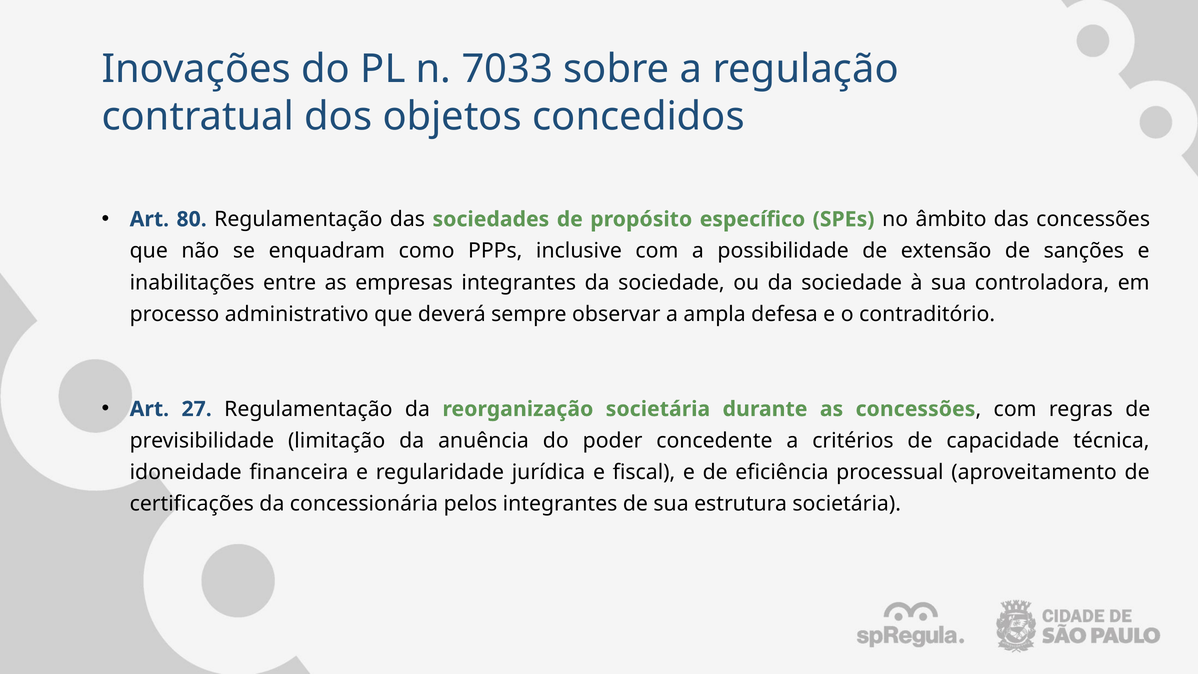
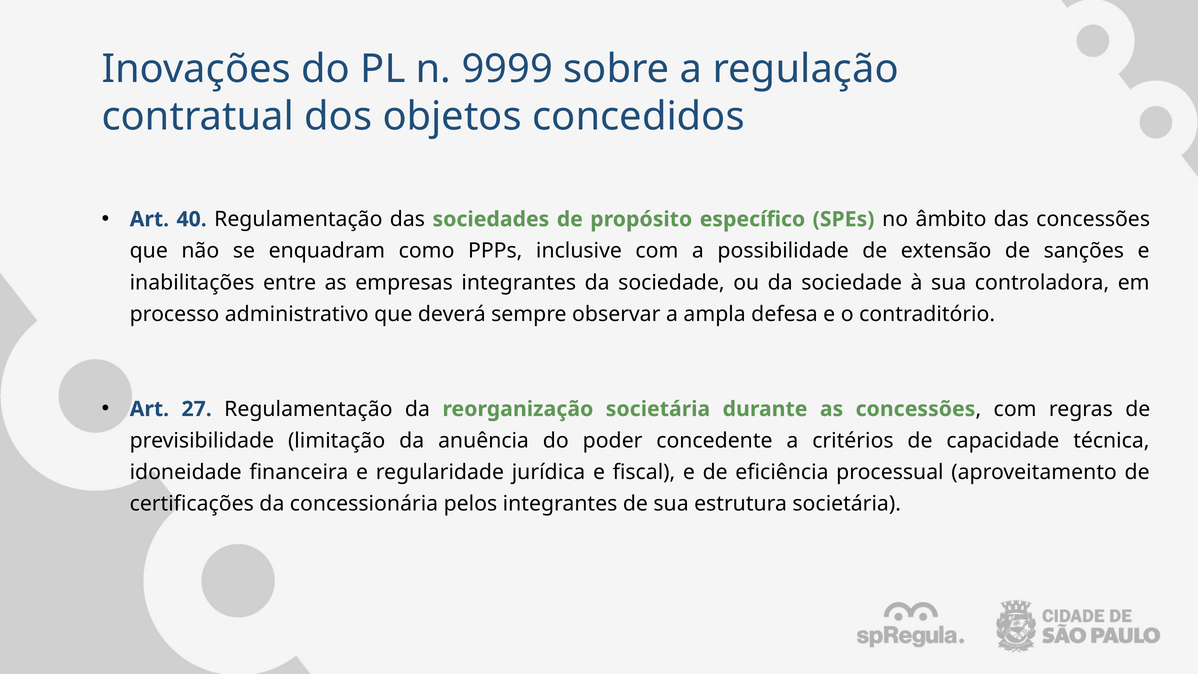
7033: 7033 -> 9999
80: 80 -> 40
